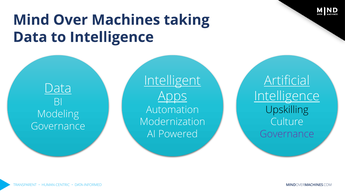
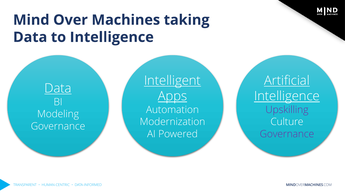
Upskilling colour: black -> purple
